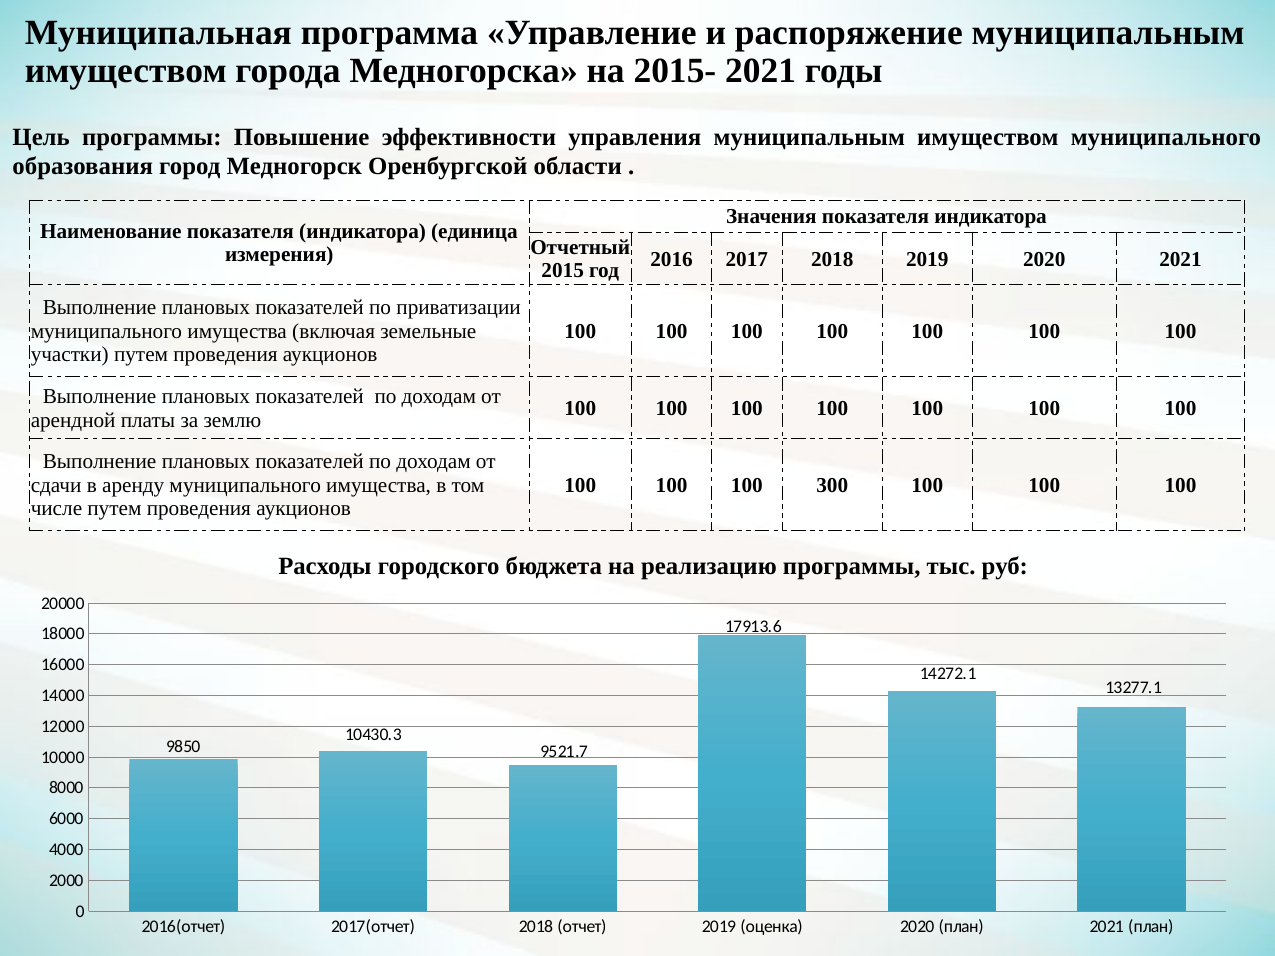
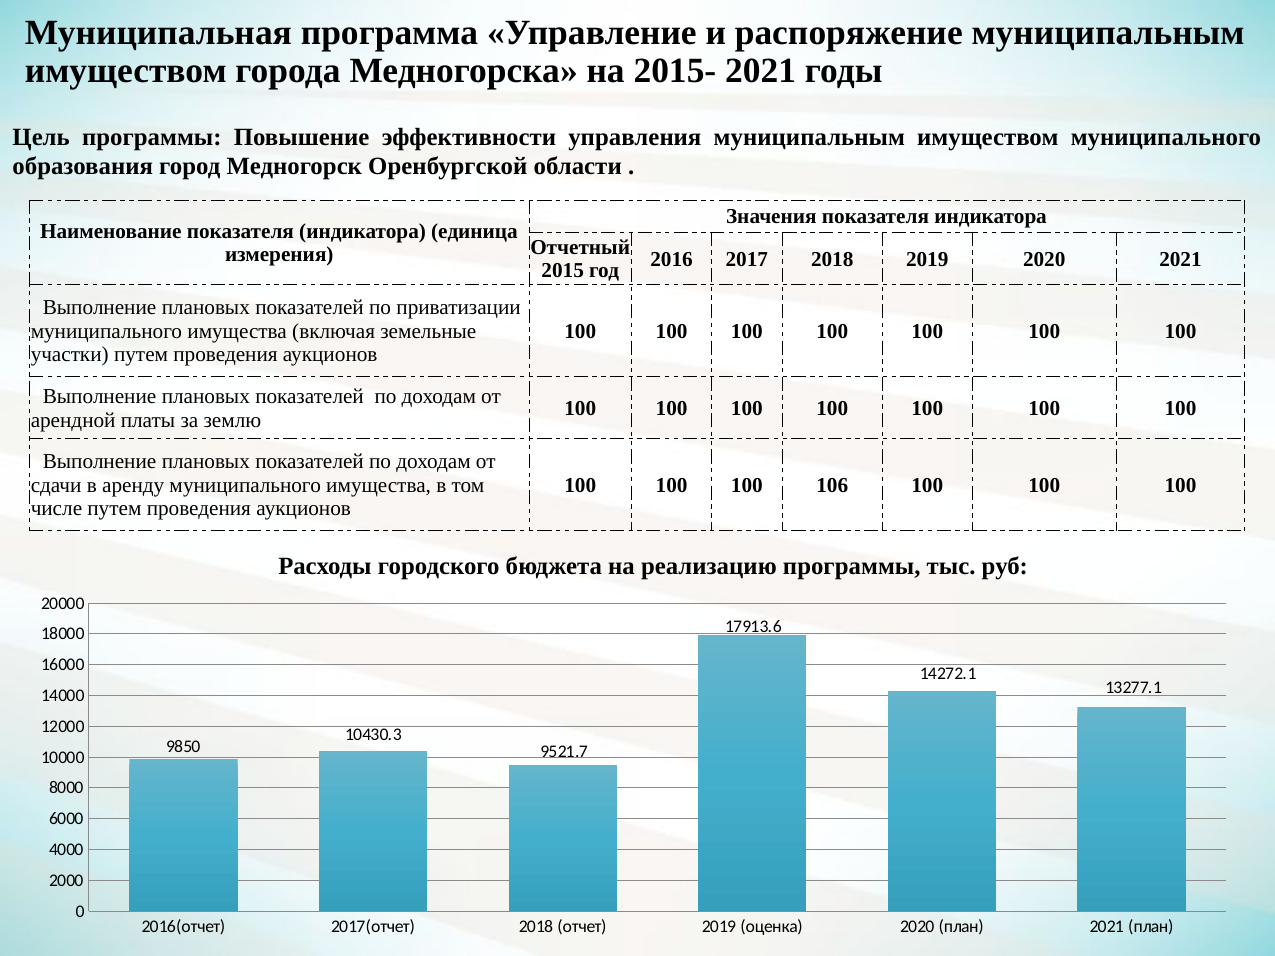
300: 300 -> 106
